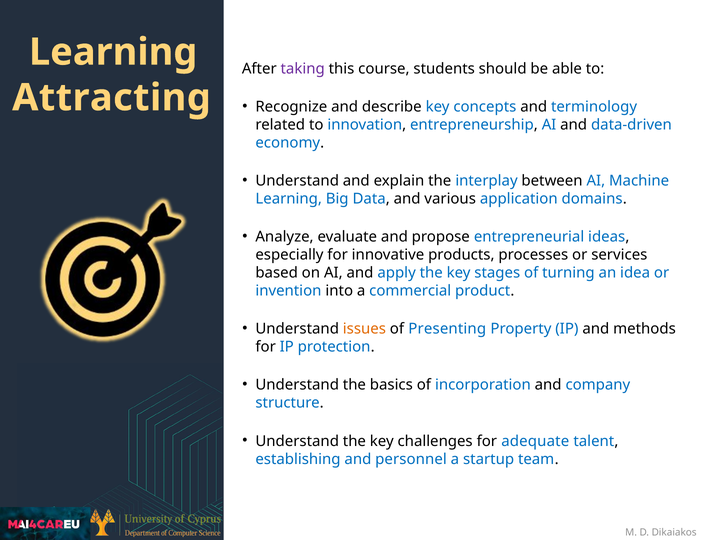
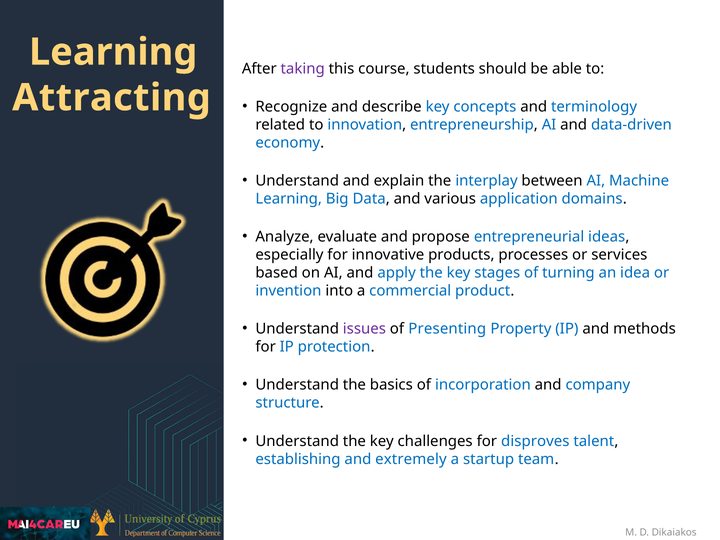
issues colour: orange -> purple
adequate: adequate -> disproves
personnel: personnel -> extremely
